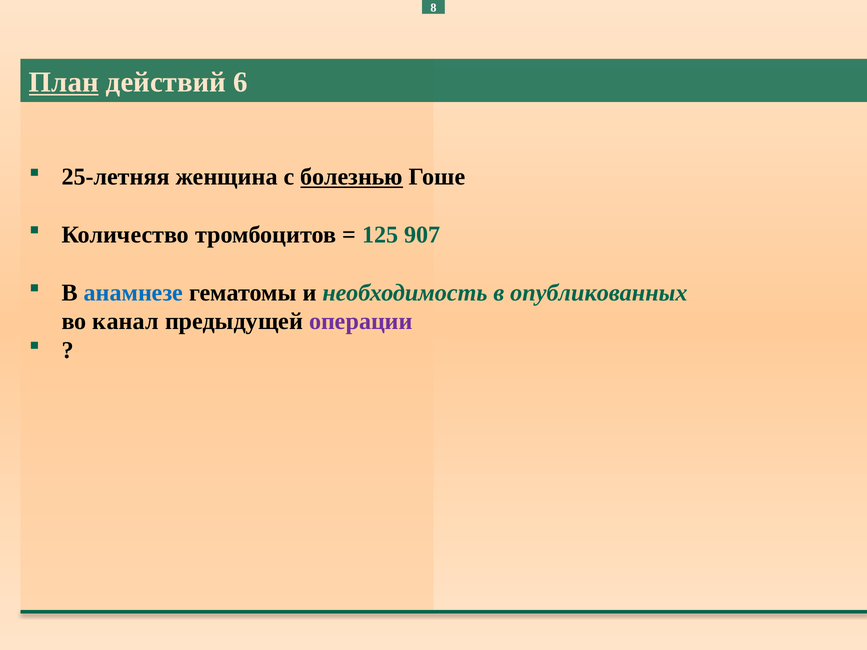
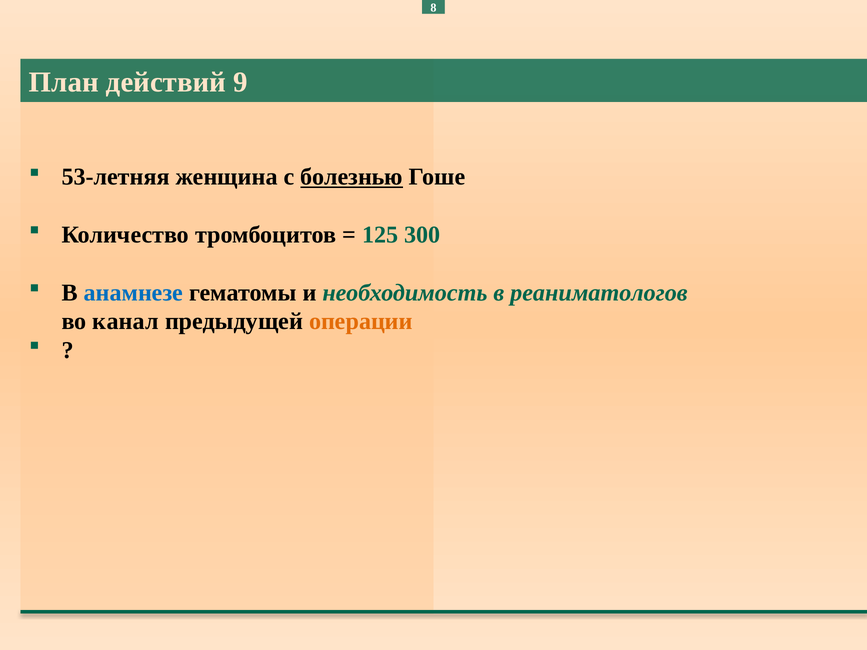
План underline: present -> none
6: 6 -> 9
25-летняя: 25-летняя -> 53-летняя
907: 907 -> 300
опубликованных: опубликованных -> реаниматологов
операции colour: purple -> orange
